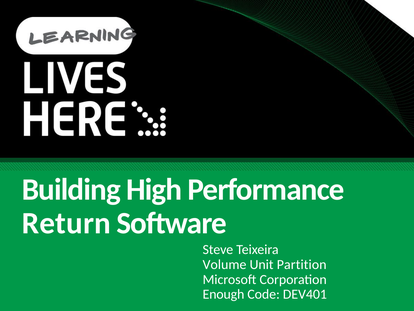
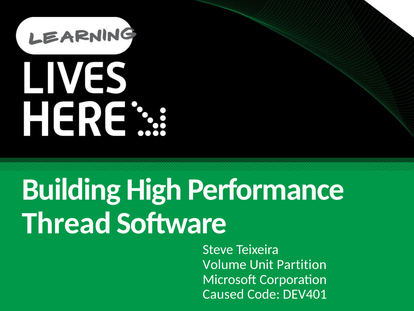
Return: Return -> Thread
Enough: Enough -> Caused
